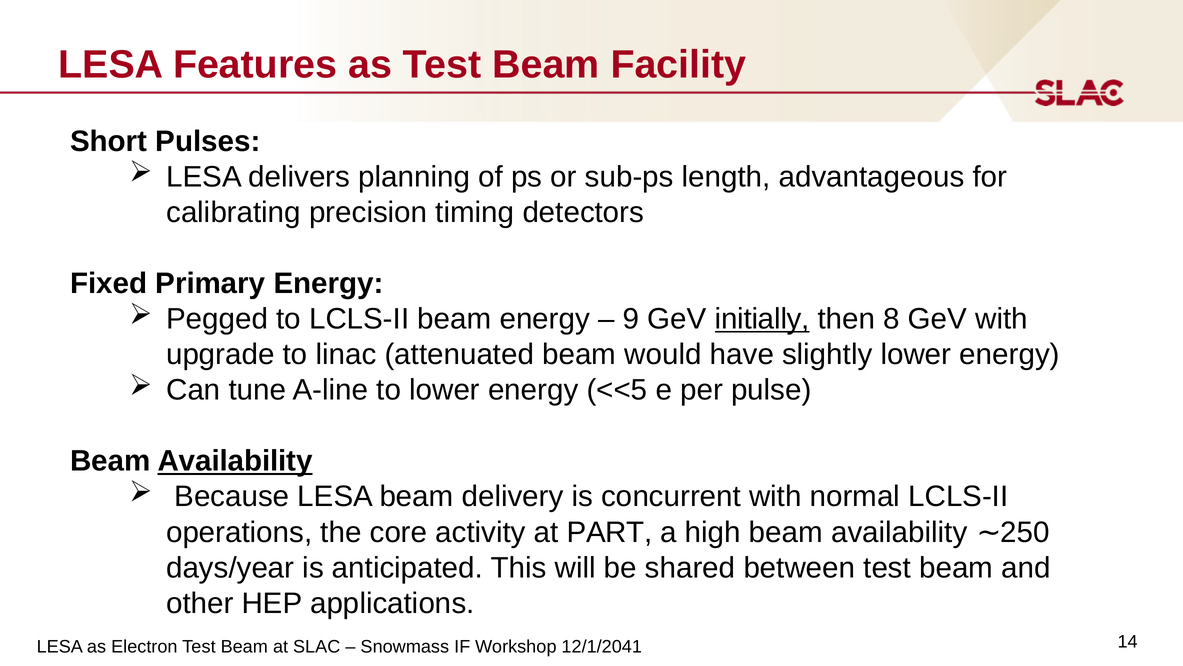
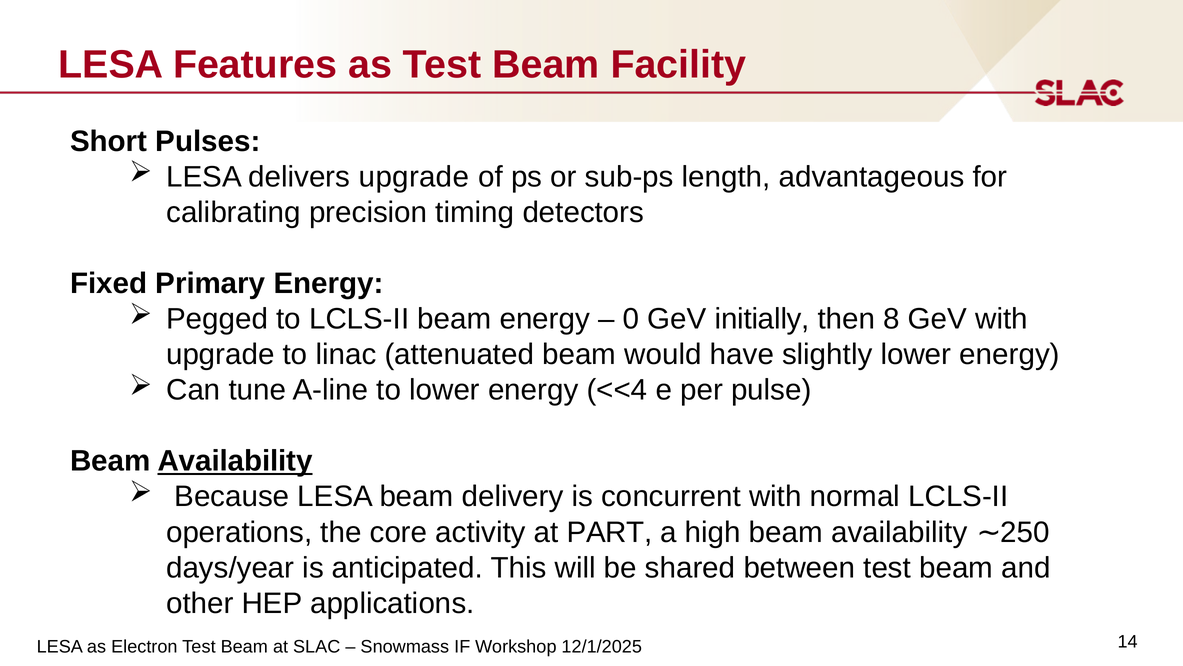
delivers planning: planning -> upgrade
9: 9 -> 0
initially underline: present -> none
<<5: <<5 -> <<4
12/1/2041: 12/1/2041 -> 12/1/2025
